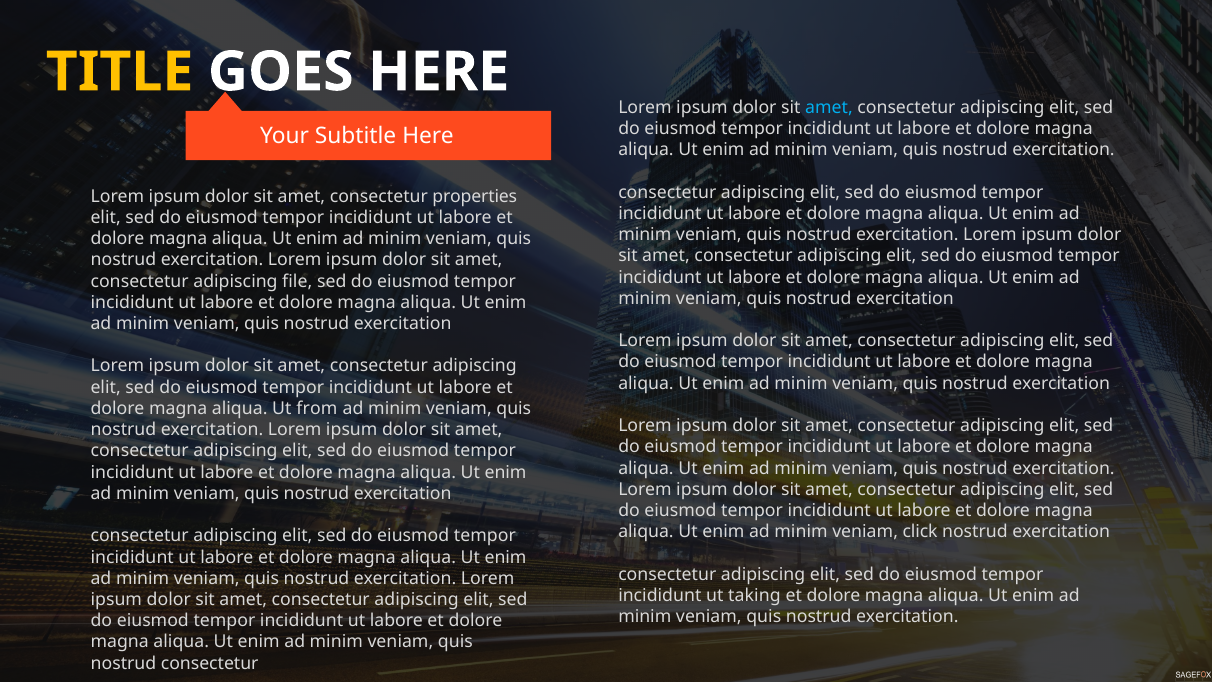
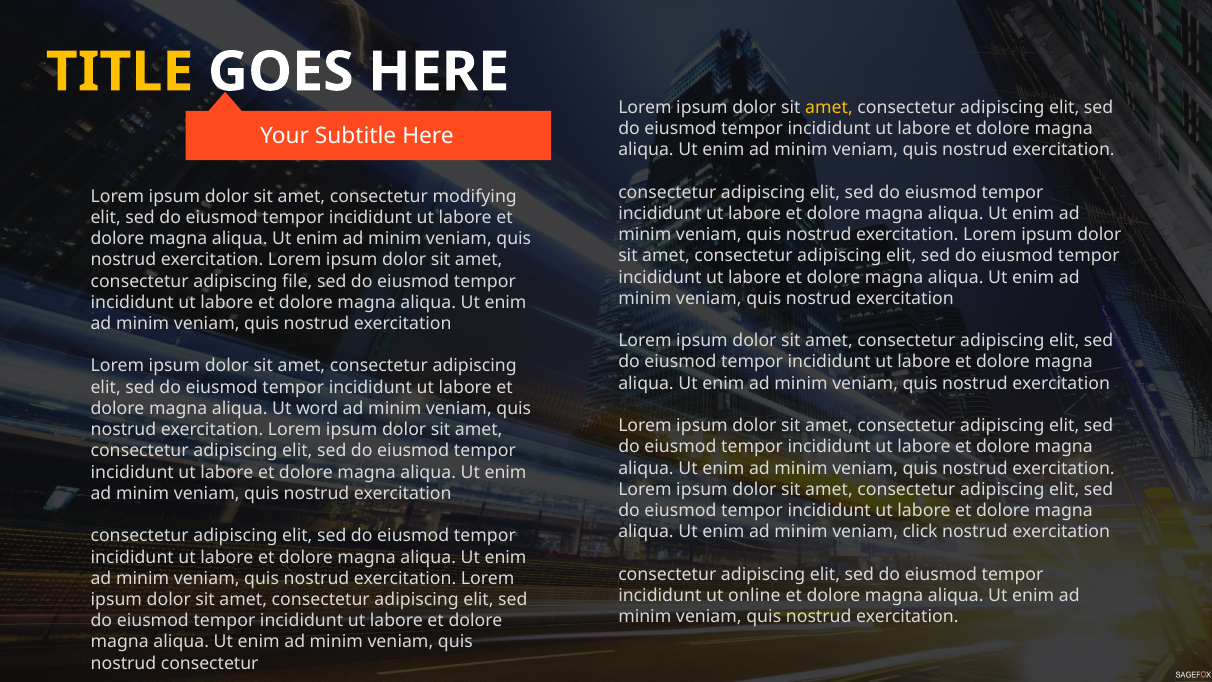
amet at (829, 107) colour: light blue -> yellow
properties: properties -> modifying
from: from -> word
taking: taking -> online
